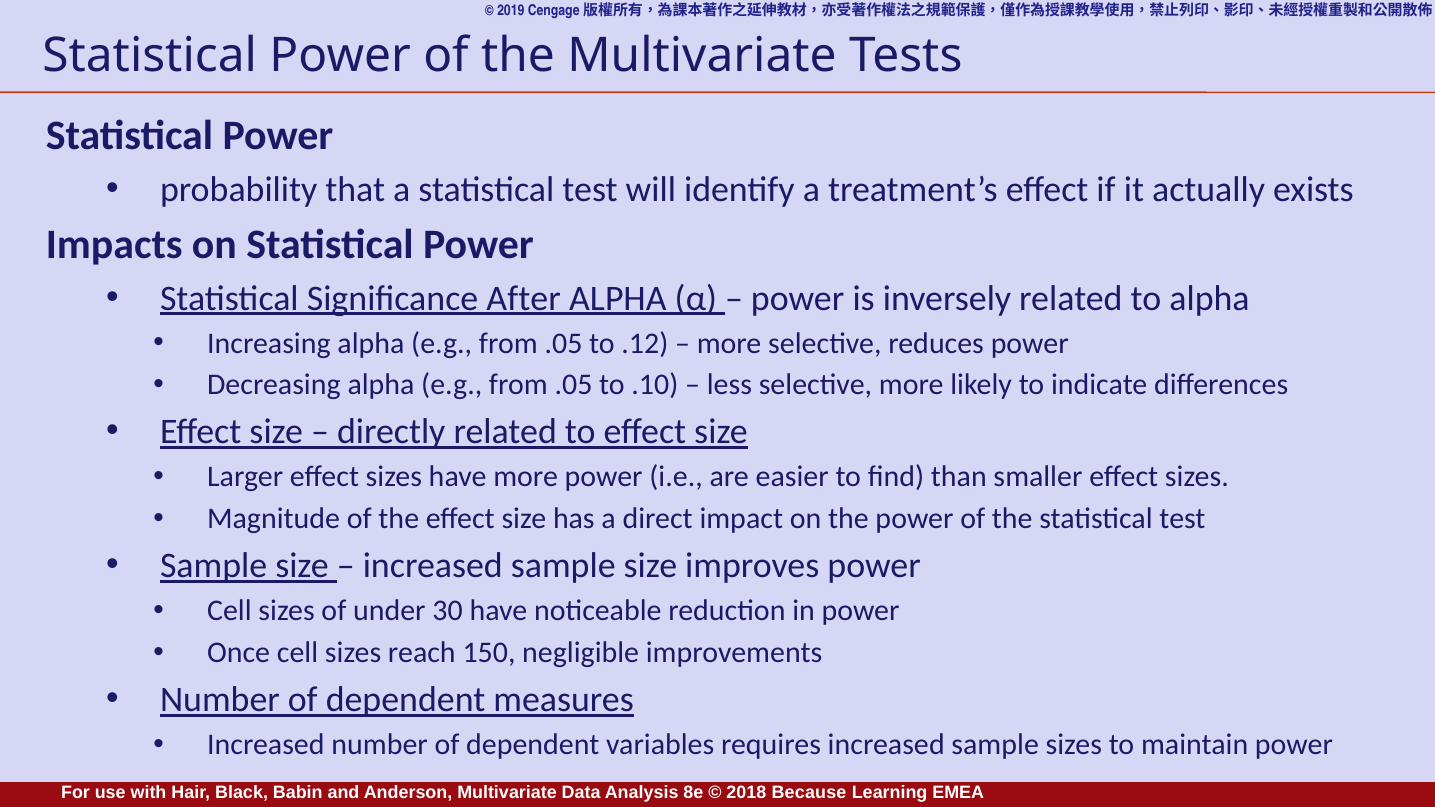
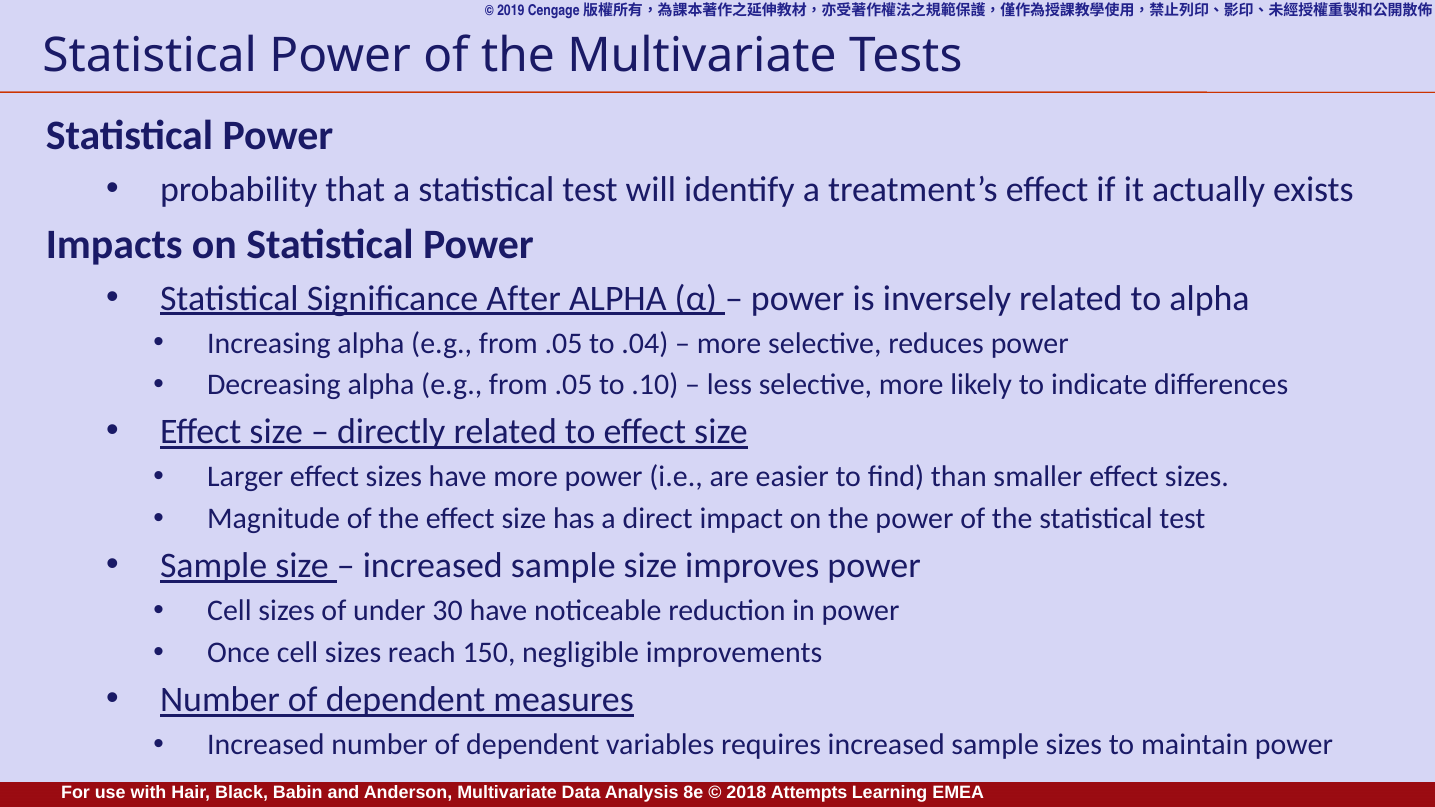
.12: .12 -> .04
Because: Because -> Attempts
